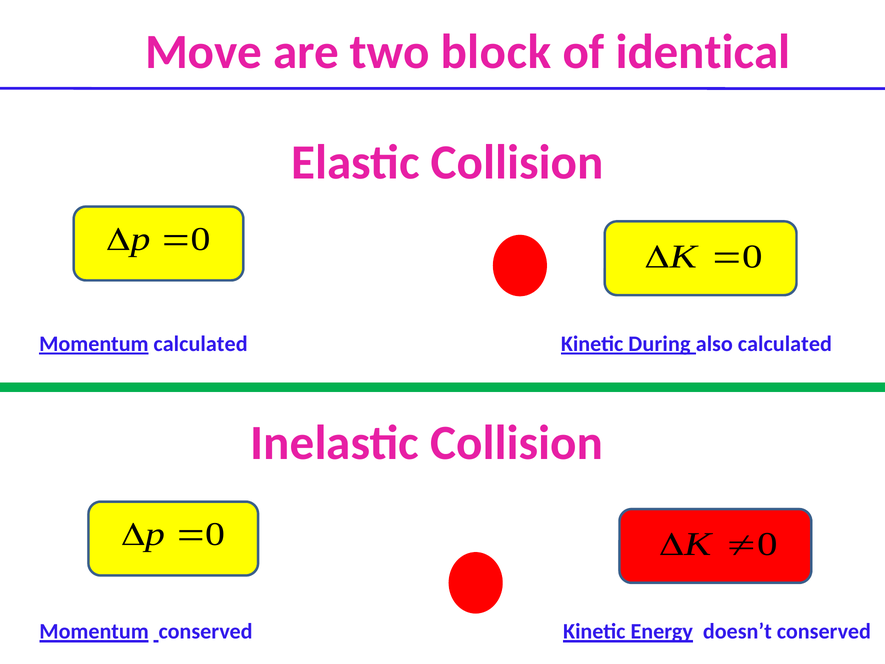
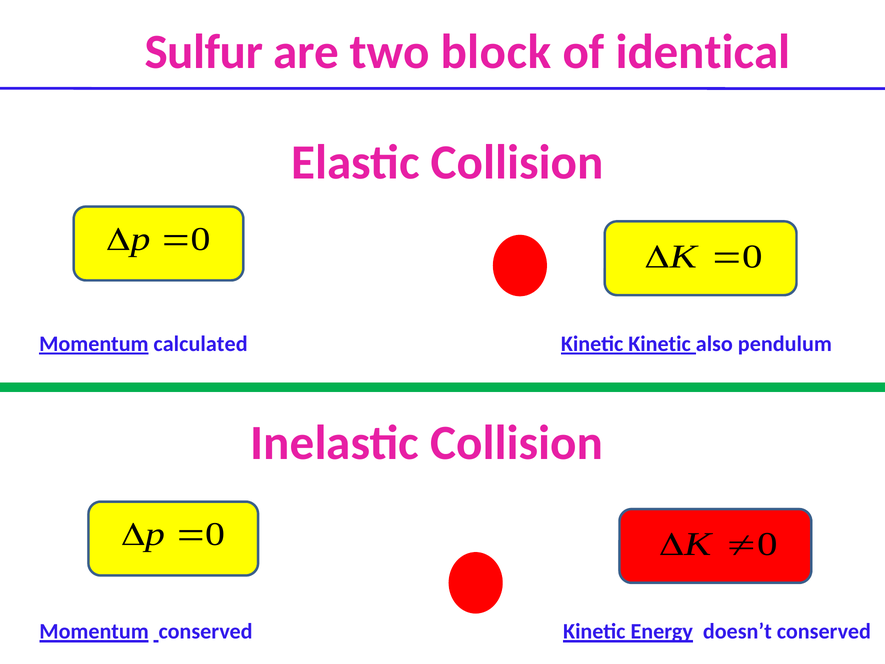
Move: Move -> Sulfur
Kinetic During: During -> Kinetic
also calculated: calculated -> pendulum
